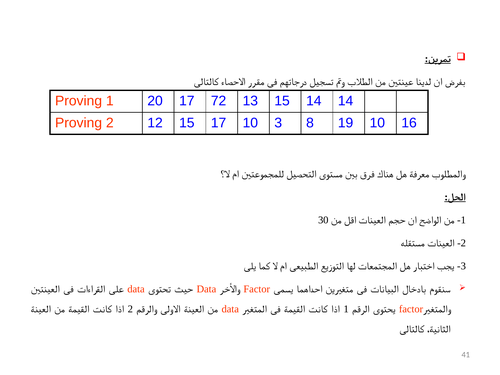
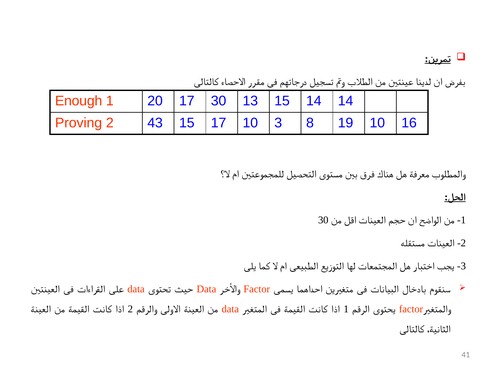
Proving at (79, 101): Proving -> Enough
17 72: 72 -> 30
12: 12 -> 43
